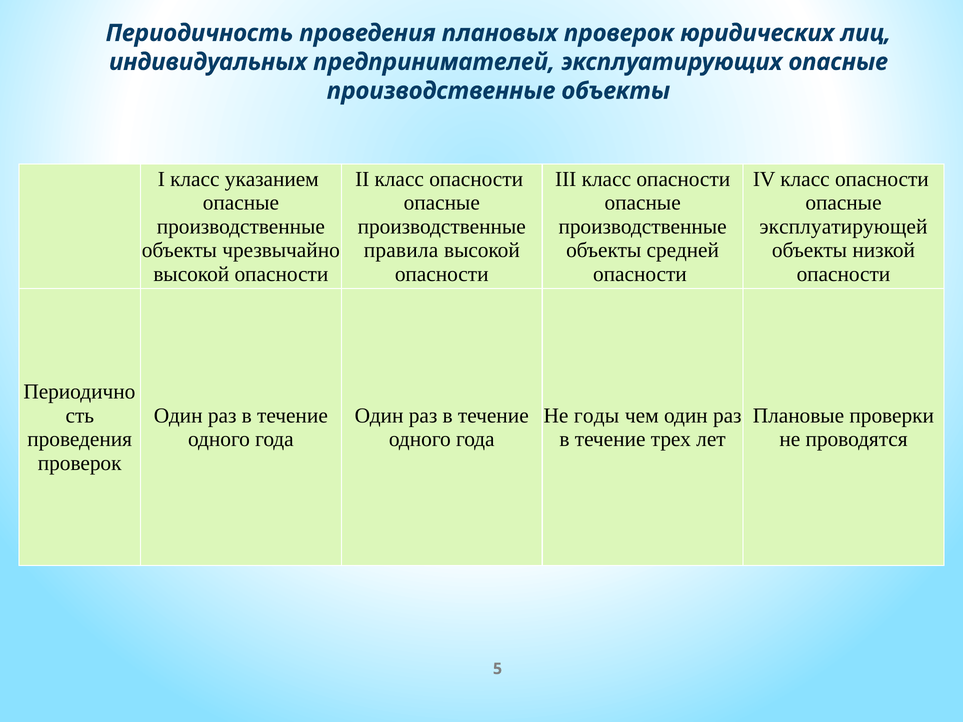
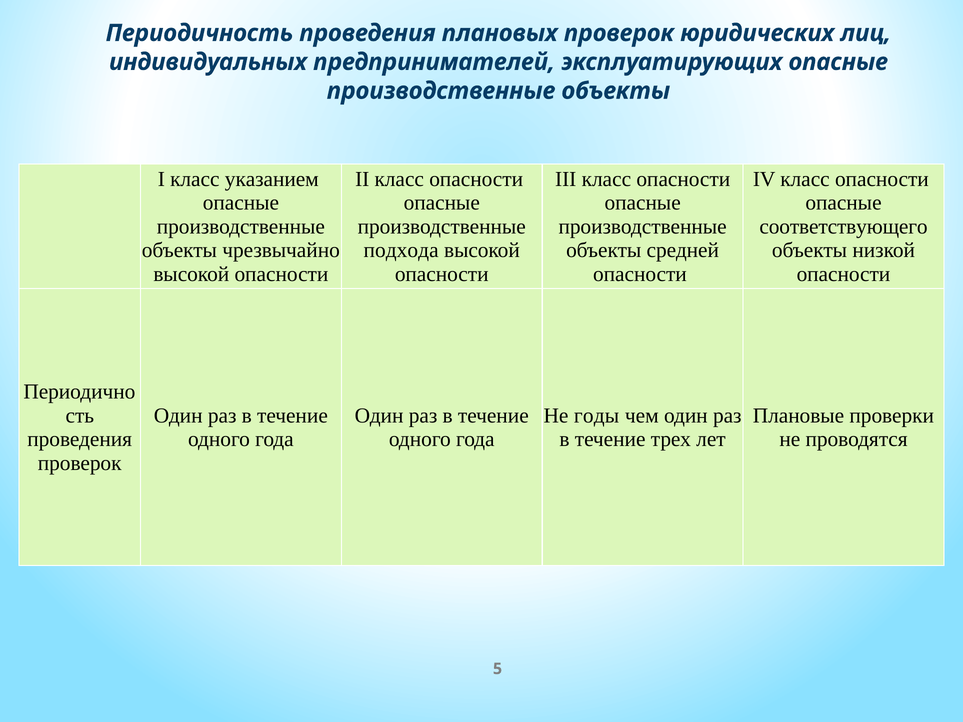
эксплуатирующей: эксплуатирующей -> соответствующего
правила: правила -> подхода
